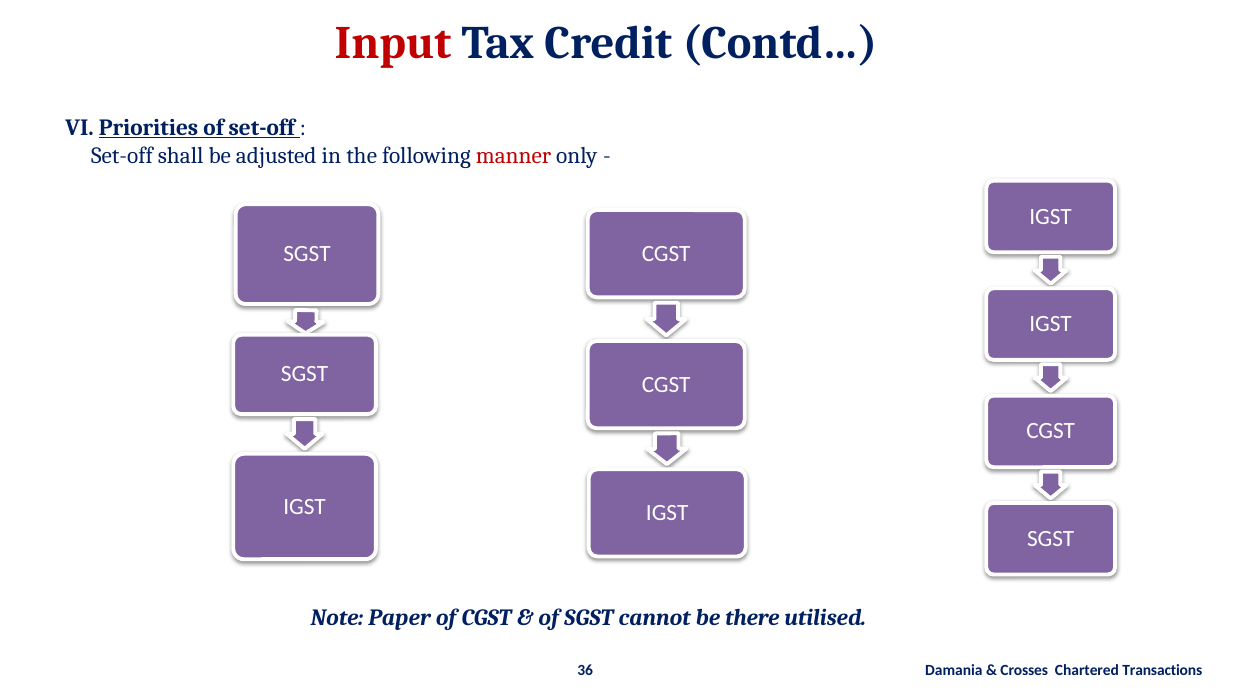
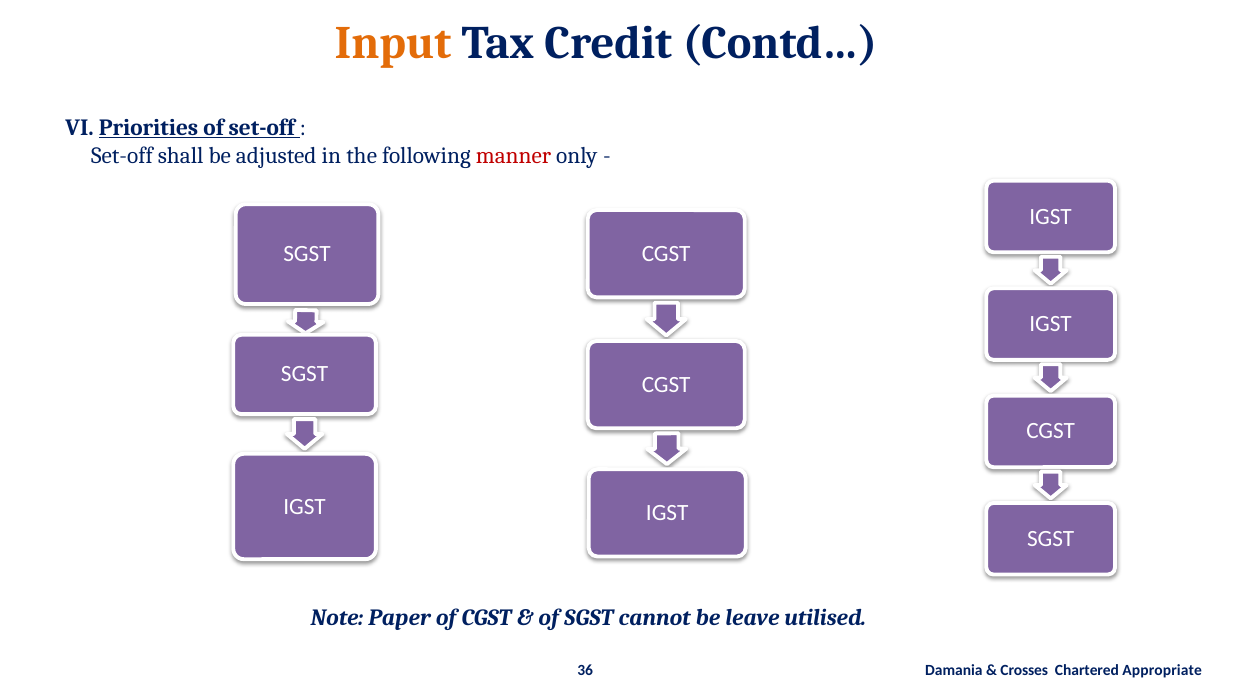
Input colour: red -> orange
there: there -> leave
Transactions: Transactions -> Appropriate
